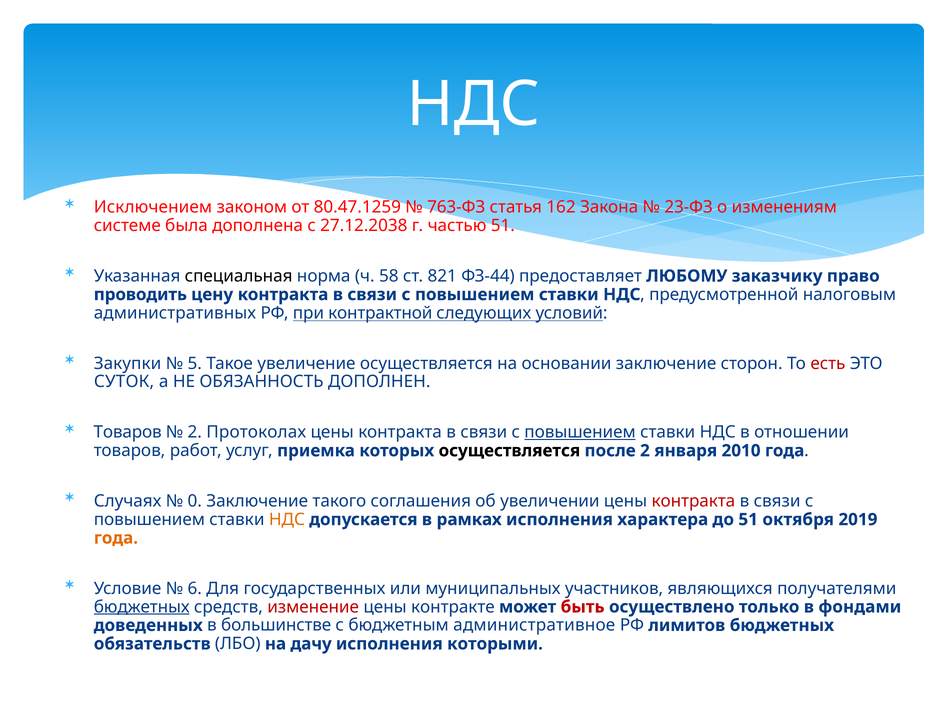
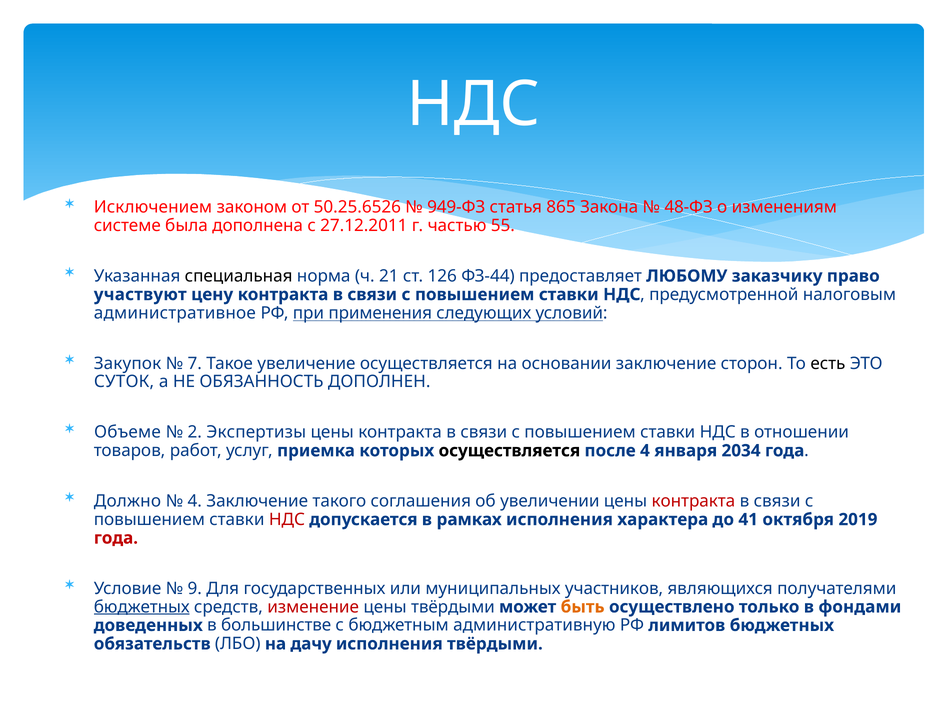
80.47.1259: 80.47.1259 -> 50.25.6526
763-ФЗ: 763-ФЗ -> 949-ФЗ
162: 162 -> 865
23-ФЗ: 23-ФЗ -> 48-ФЗ
27.12.2038: 27.12.2038 -> 27.12.2011
частью 51: 51 -> 55
58: 58 -> 21
821: 821 -> 126
проводить: проводить -> участвуют
административных: административных -> административное
контрактной: контрактной -> применения
Закупки: Закупки -> Закупок
5: 5 -> 7
есть colour: red -> black
Товаров at (128, 432): Товаров -> Объеме
Протоколах: Протоколах -> Экспертизы
повышением at (580, 432) underline: present -> none
после 2: 2 -> 4
2010: 2010 -> 2034
Случаях: Случаях -> Должно
0 at (195, 501): 0 -> 4
НДС at (287, 520) colour: orange -> red
до 51: 51 -> 41
года at (116, 538) colour: orange -> red
6: 6 -> 9
цены контракте: контракте -> твёрдыми
быть colour: red -> orange
административное: административное -> административную
исполнения которыми: которыми -> твёрдыми
